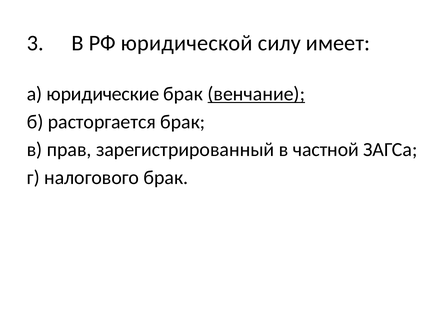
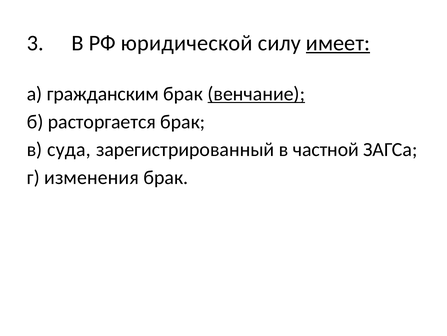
имеет underline: none -> present
юридические: юридические -> гражданским
прав: прав -> суда
налогового: налогового -> изменения
